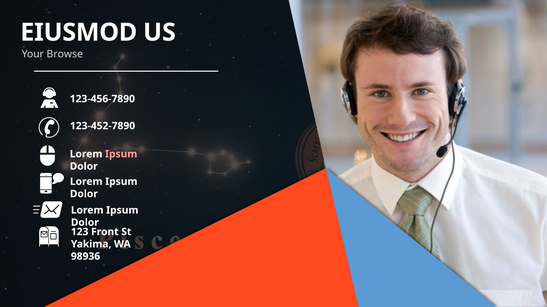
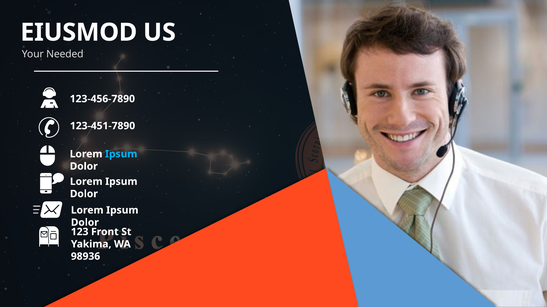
Browse: Browse -> Needed
123-452-7890: 123-452-7890 -> 123-451-7890
Ipsum at (121, 154) colour: pink -> light blue
